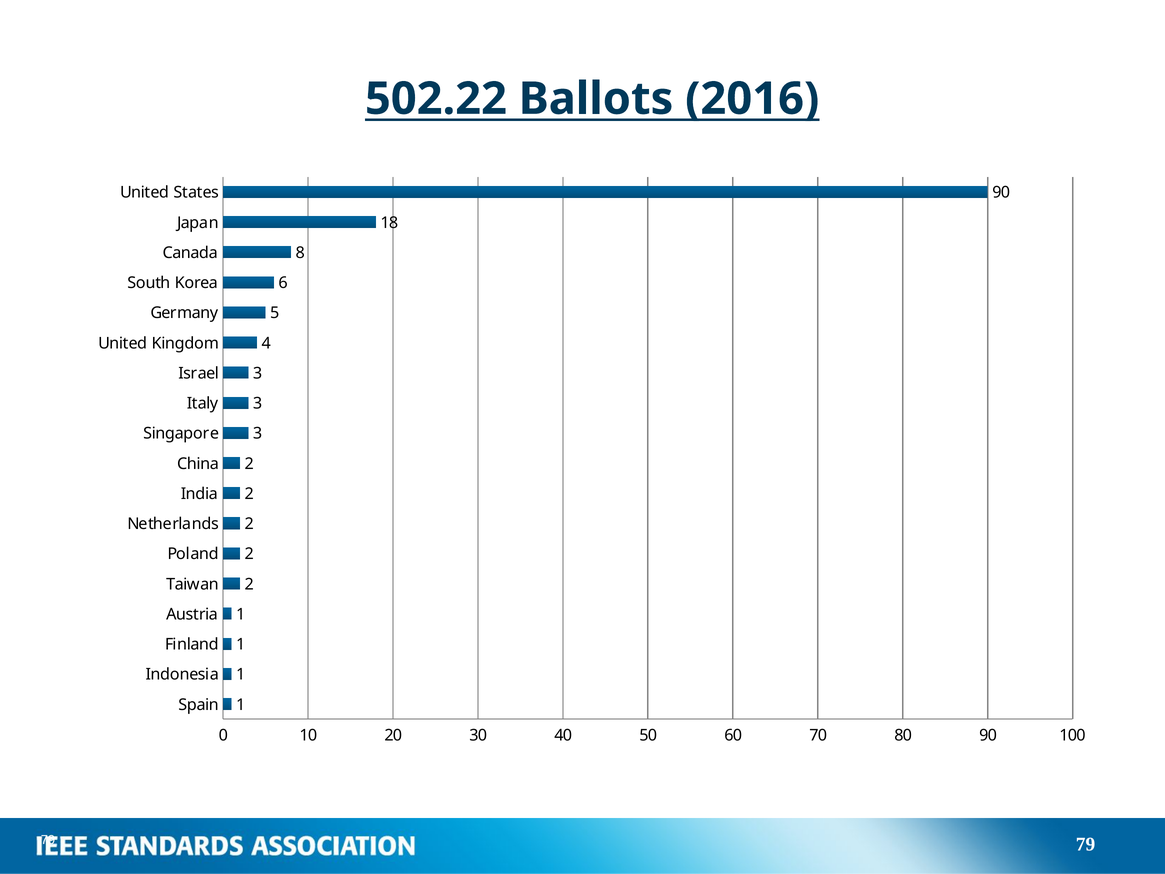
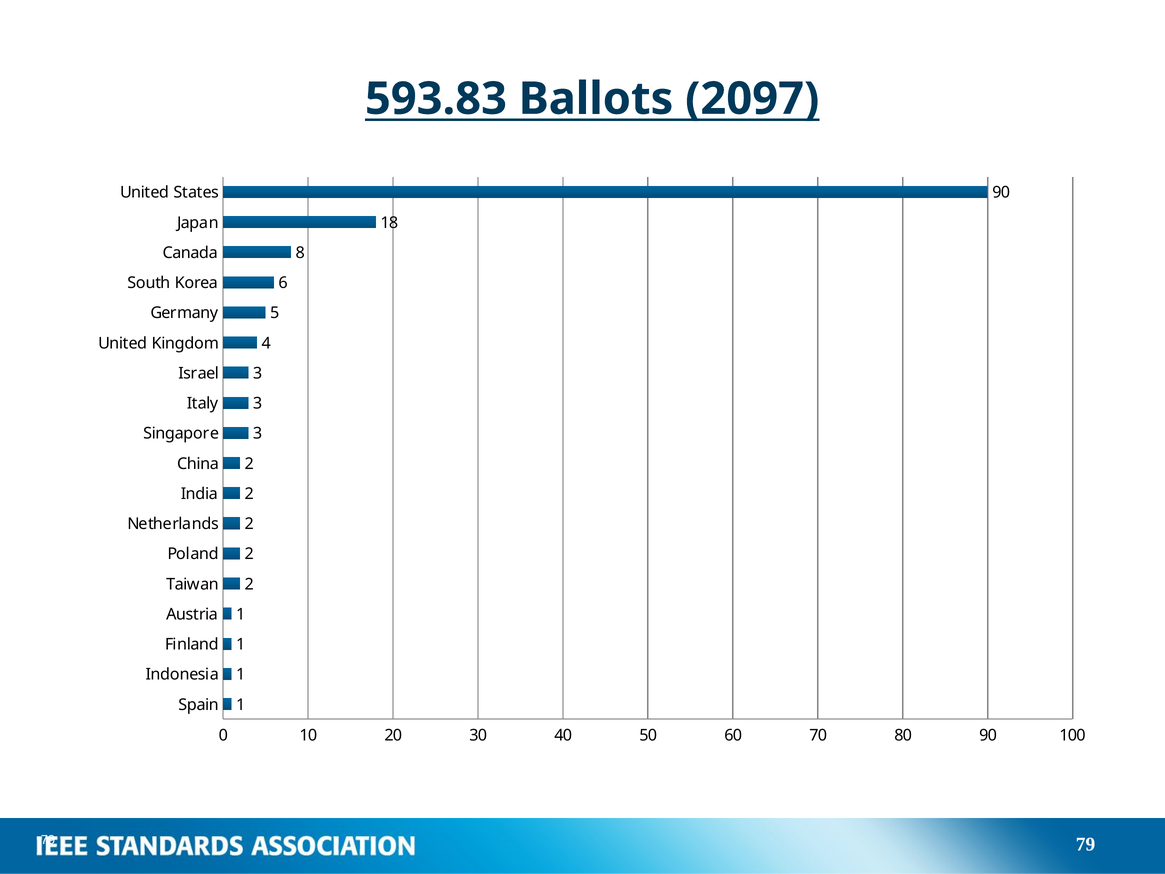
502.22: 502.22 -> 593.83
2016: 2016 -> 2097
